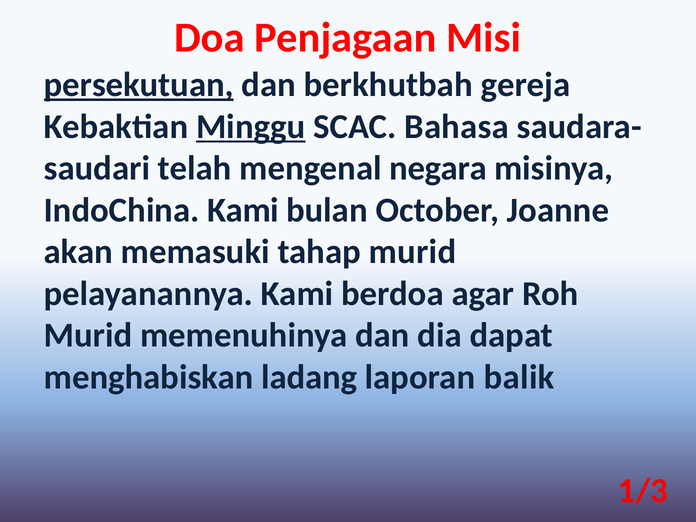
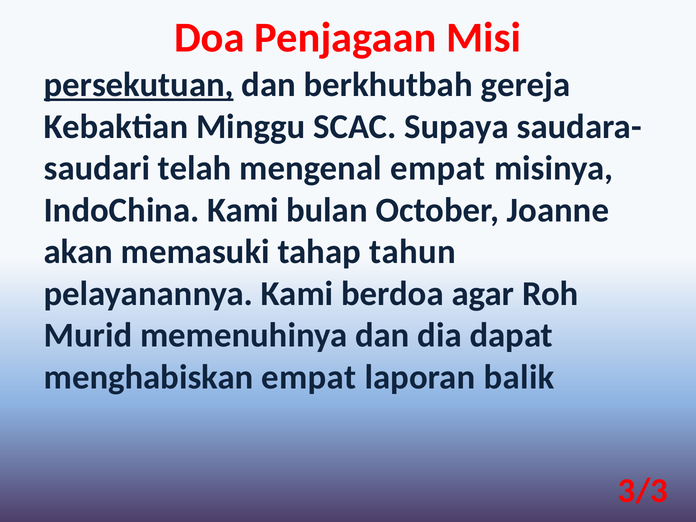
Minggu underline: present -> none
Bahasa: Bahasa -> Supaya
mengenal negara: negara -> empat
tahap murid: murid -> tahun
menghabiskan ladang: ladang -> empat
1/3: 1/3 -> 3/3
